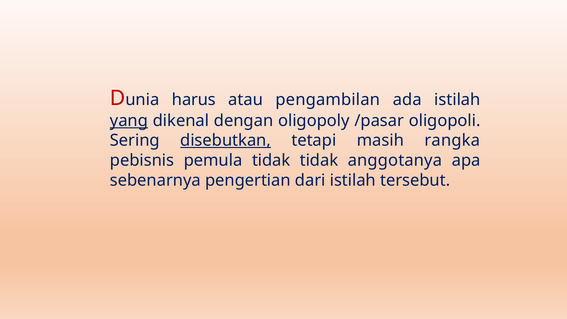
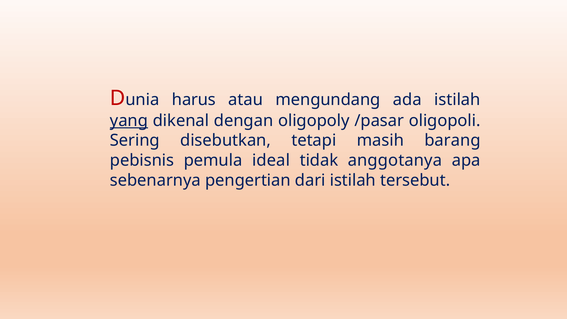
pengambilan: pengambilan -> mengundang
disebutkan underline: present -> none
rangka: rangka -> barang
pemula tidak: tidak -> ideal
